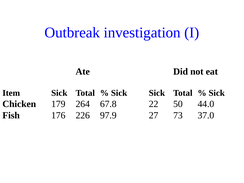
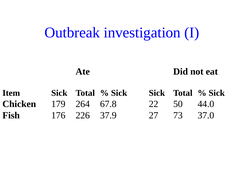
97.9: 97.9 -> 37.9
